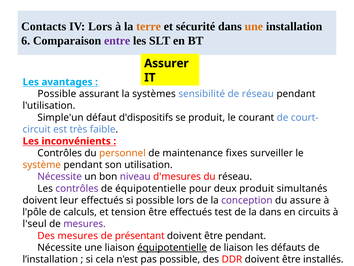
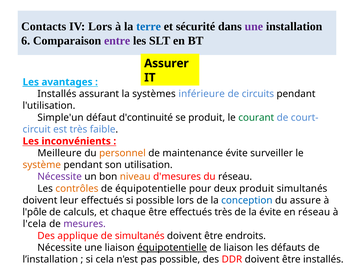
terre colour: orange -> blue
une at (254, 27) colour: orange -> purple
Les at (31, 82) underline: none -> present
sensibilité: sensibilité -> inférieure
de réseau: réseau -> circuits
Possible at (57, 94): Possible -> Installés
courant colour: black -> green
d'dispositifs: d'dispositifs -> d'continuité
Contrôles at (60, 153): Contrôles -> Meilleure
maintenance fixes: fixes -> évite
niveau colour: purple -> orange
contrôles at (77, 188) colour: purple -> orange
conception colour: purple -> blue
tension: tension -> chaque
effectués test: test -> très
la dans: dans -> évite
en circuits: circuits -> réseau
l'seul: l'seul -> l'cela
Des mesures: mesures -> applique
de présentant: présentant -> simultanés
être pendant: pendant -> endroits
